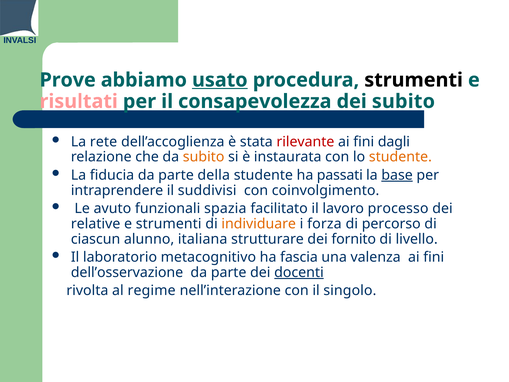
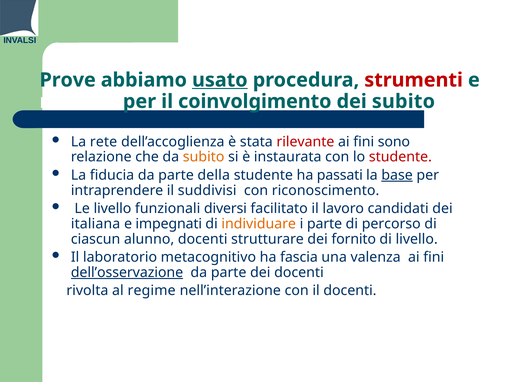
strumenti at (414, 80) colour: black -> red
risultati colour: pink -> white
consapevolezza: consapevolezza -> coinvolgimento
dagli: dagli -> sono
studente at (400, 157) colour: orange -> red
coinvolgimento: coinvolgimento -> riconoscimento
Le avuto: avuto -> livello
spazia: spazia -> diversi
processo: processo -> candidati
relative: relative -> italiana
e strumenti: strumenti -> impegnati
i forza: forza -> parte
alunno italiana: italiana -> docenti
dell’osservazione underline: none -> present
docenti at (299, 272) underline: present -> none
il singolo: singolo -> docenti
